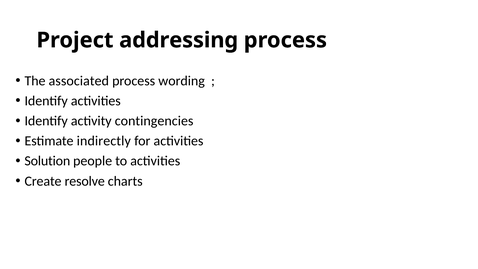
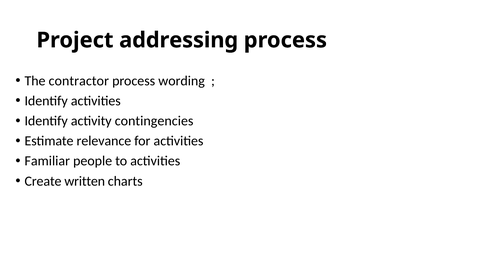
associated: associated -> contractor
indirectly: indirectly -> relevance
Solution: Solution -> Familiar
resolve: resolve -> written
